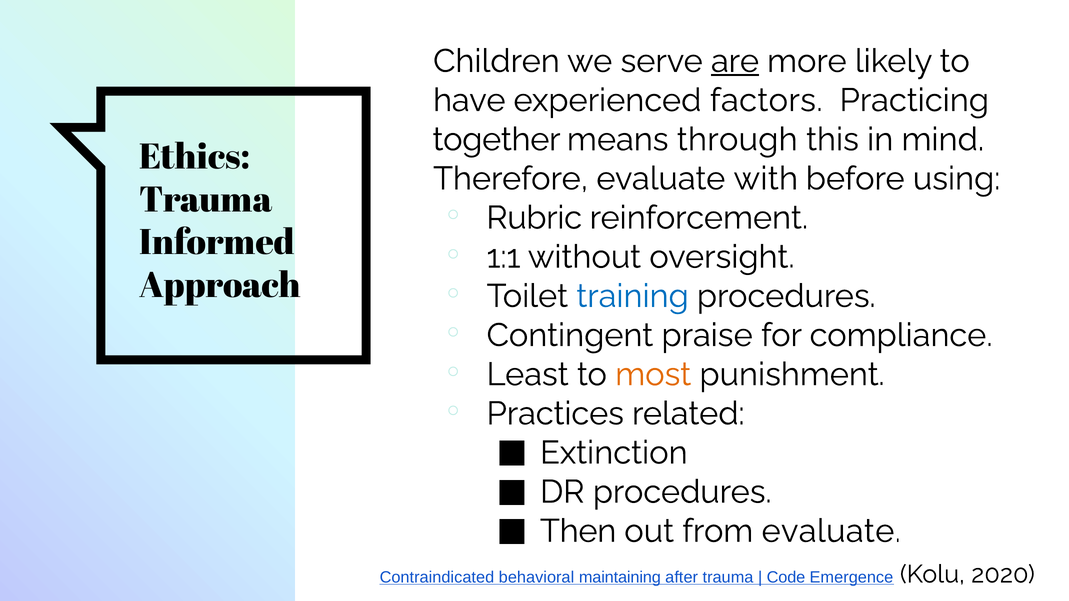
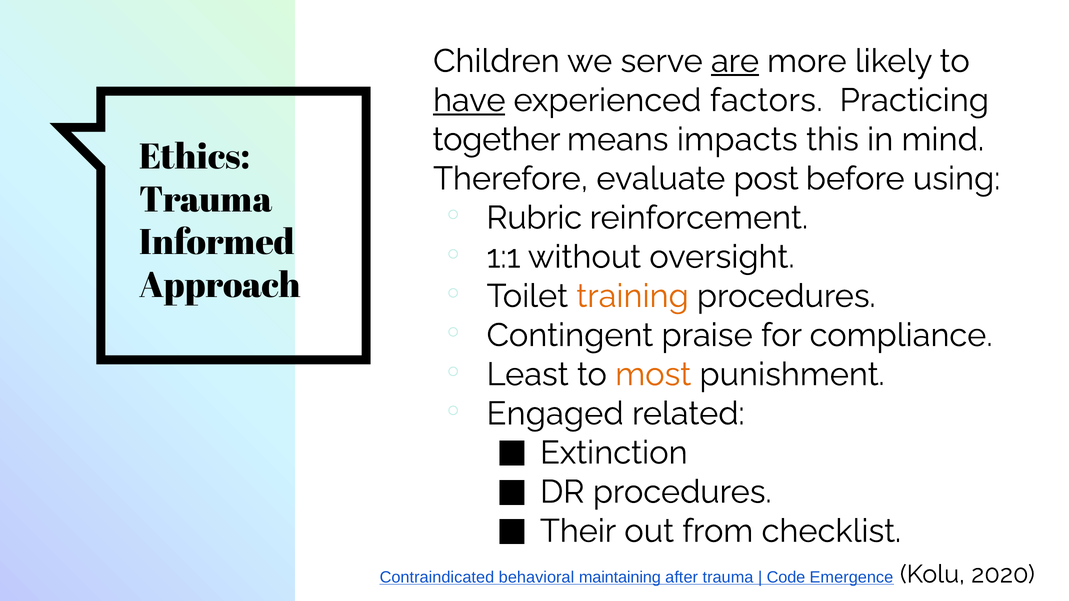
have underline: none -> present
through: through -> impacts
with: with -> post
training colour: blue -> orange
Practices: Practices -> Engaged
Then: Then -> Their
from evaluate: evaluate -> checklist
